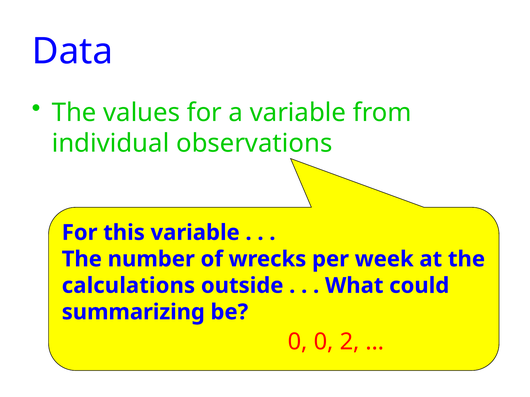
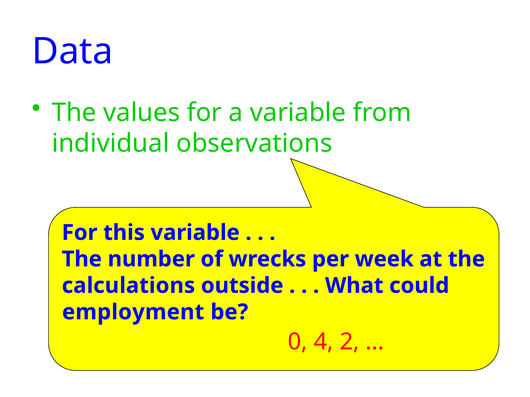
summarizing: summarizing -> employment
0 0: 0 -> 4
